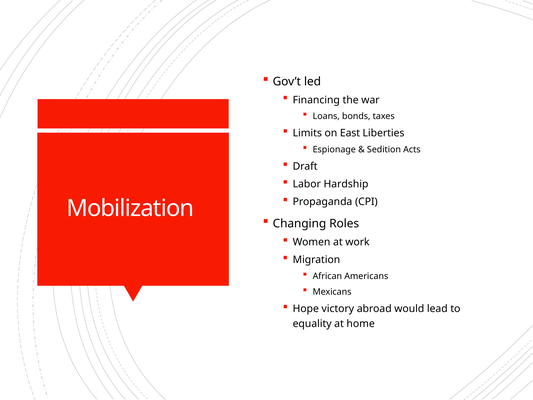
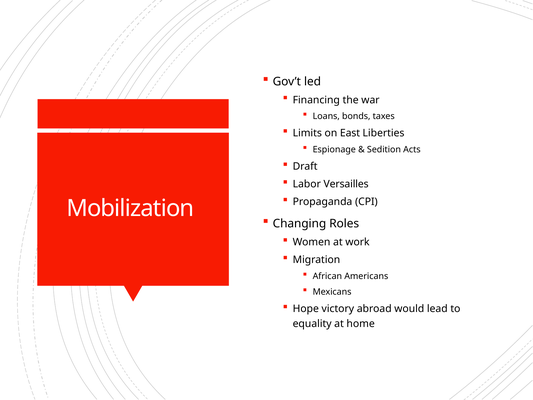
Hardship: Hardship -> Versailles
